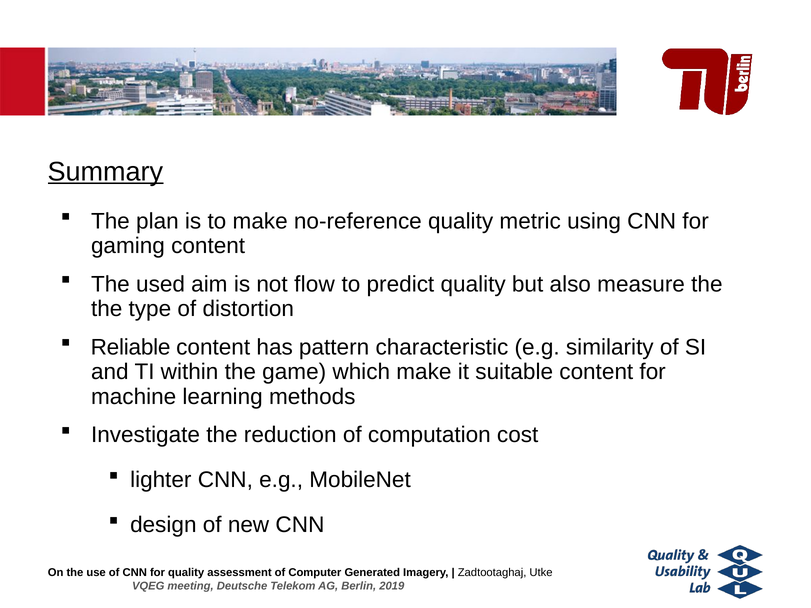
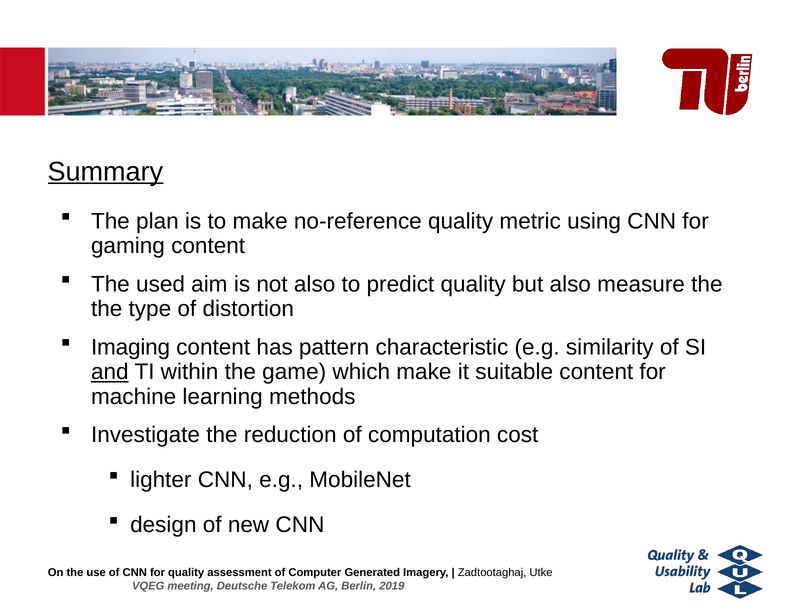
not flow: flow -> also
Reliable: Reliable -> Imaging
and underline: none -> present
